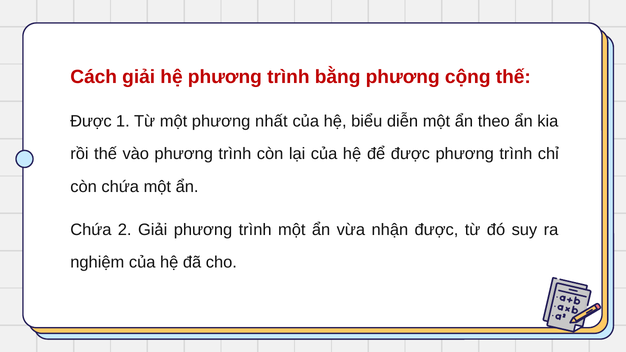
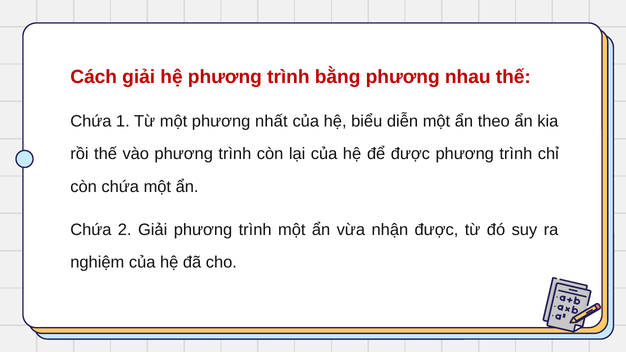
cộng: cộng -> nhau
Được at (91, 121): Được -> Chứa
